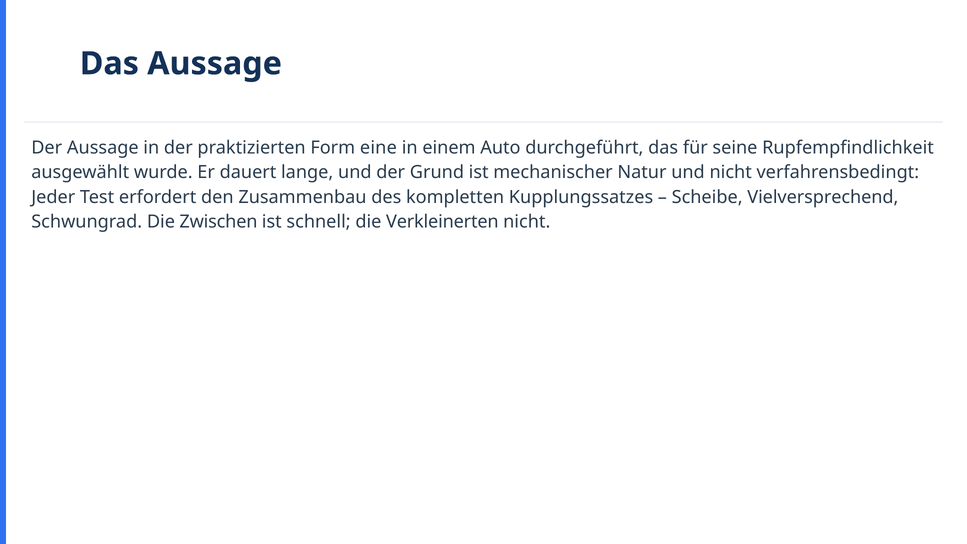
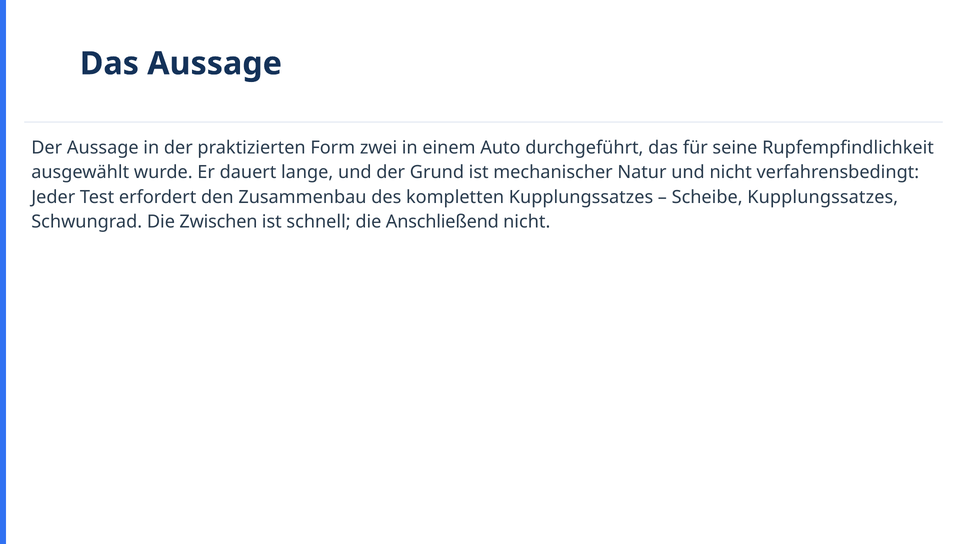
eine: eine -> zwei
Scheibe Vielversprechend: Vielversprechend -> Kupplungssatzes
Verkleinerten: Verkleinerten -> Anschließend
